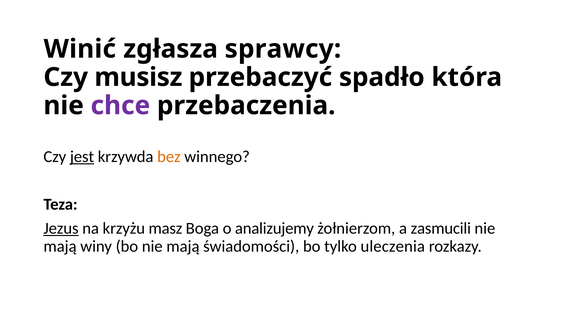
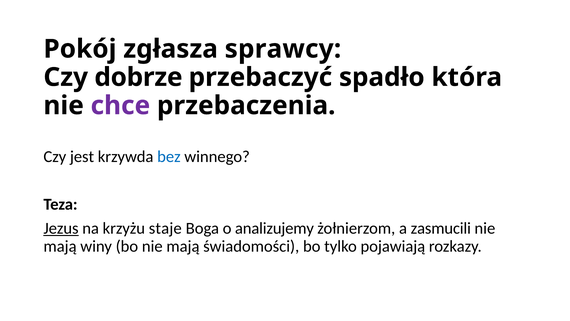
Winić: Winić -> Pokój
musisz: musisz -> dobrze
jest underline: present -> none
bez colour: orange -> blue
masz: masz -> staje
uleczenia: uleczenia -> pojawiają
